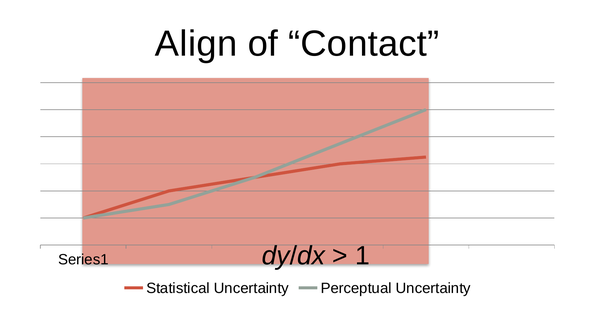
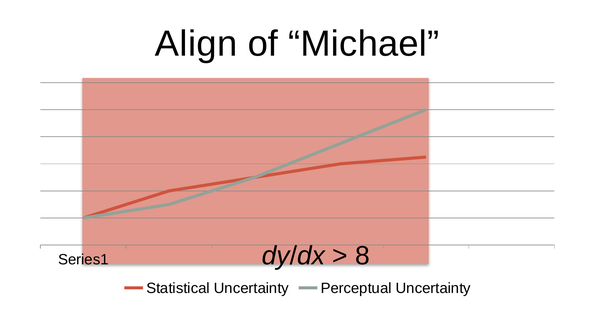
Contact: Contact -> Michael
1: 1 -> 8
